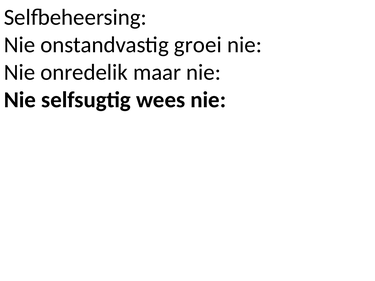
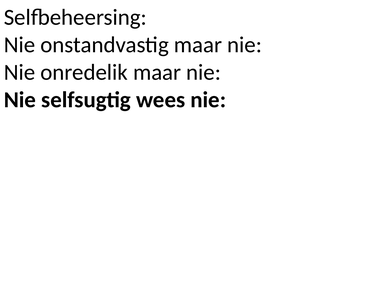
onstandvastig groei: groei -> maar
